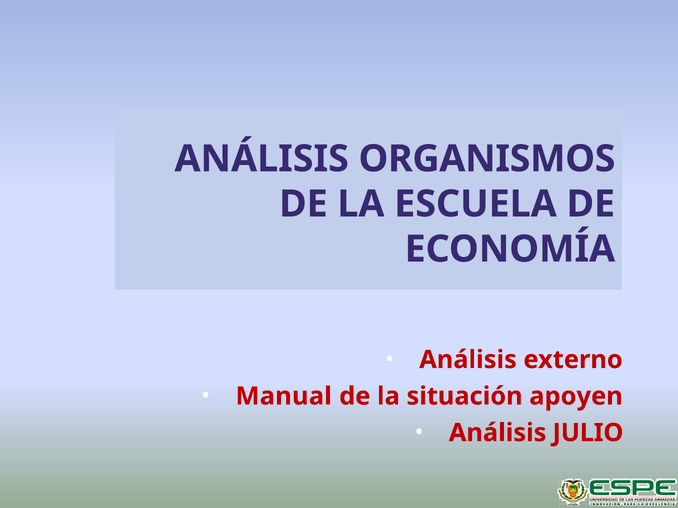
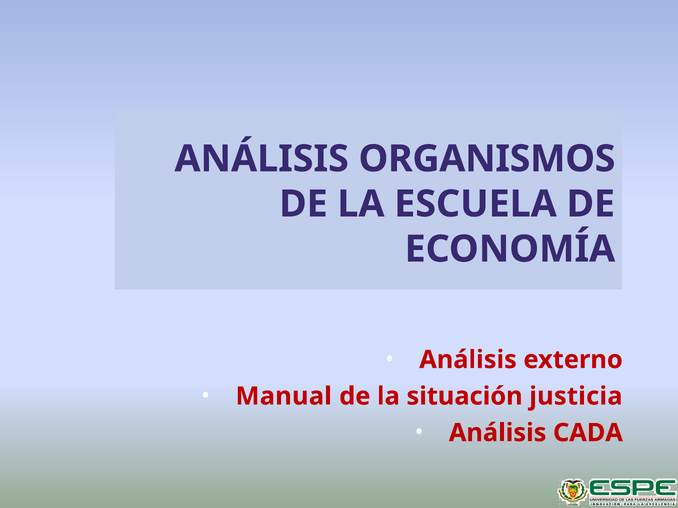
apoyen: apoyen -> justicia
JULIO: JULIO -> CADA
